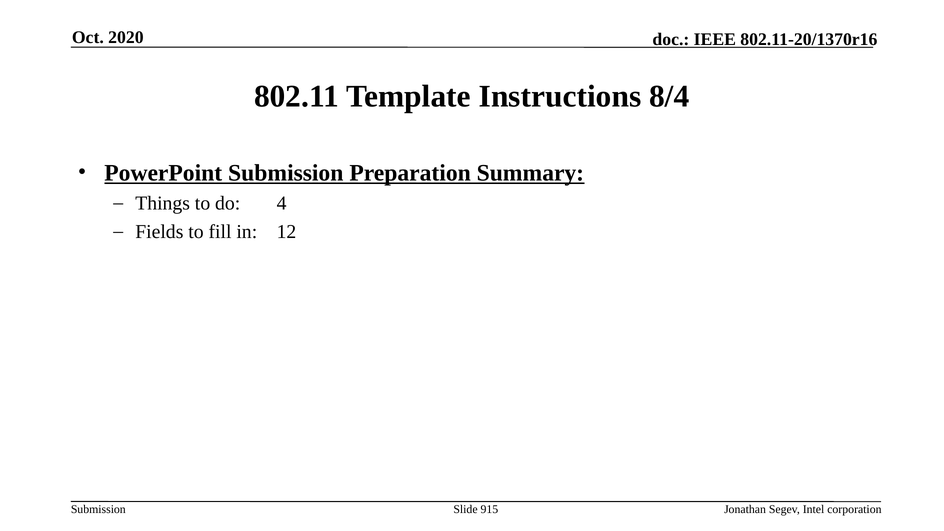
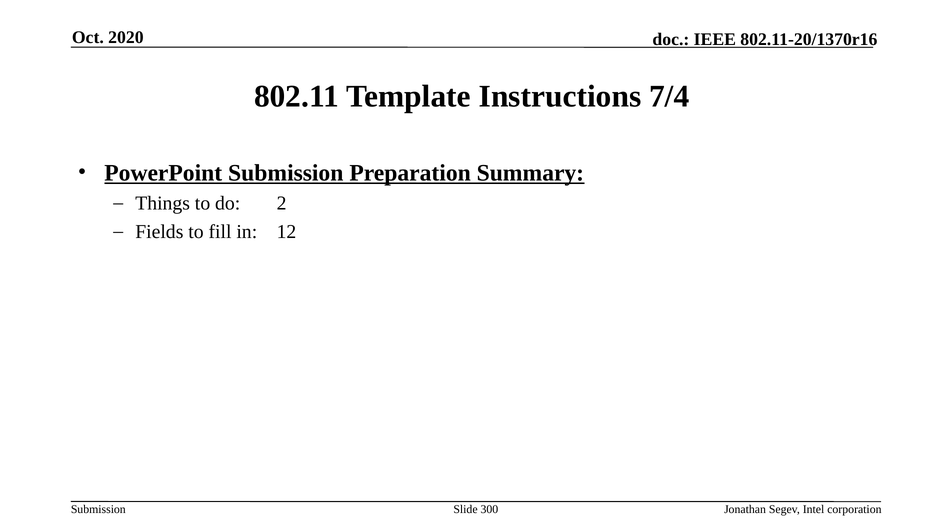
8/4: 8/4 -> 7/4
4: 4 -> 2
915: 915 -> 300
